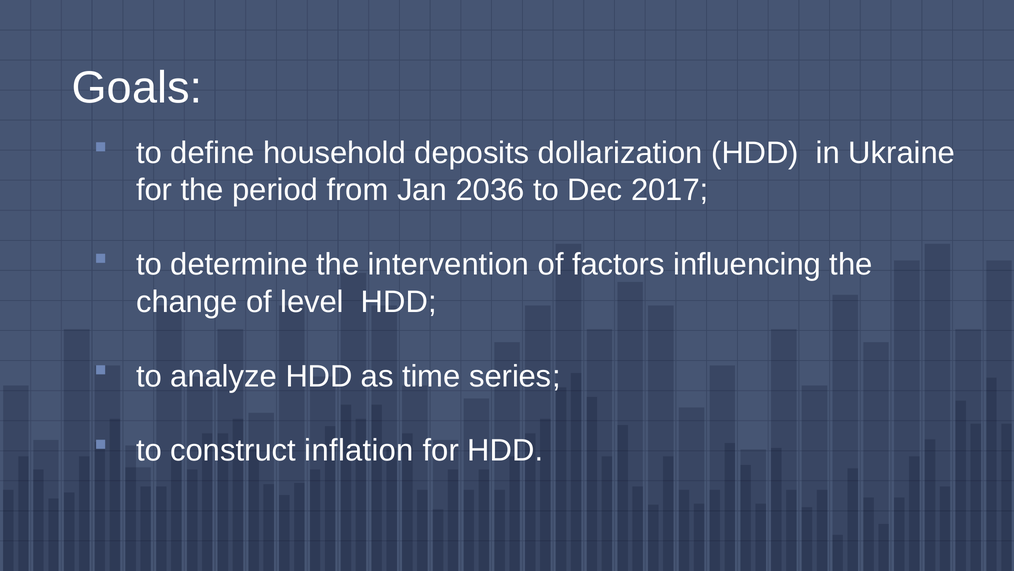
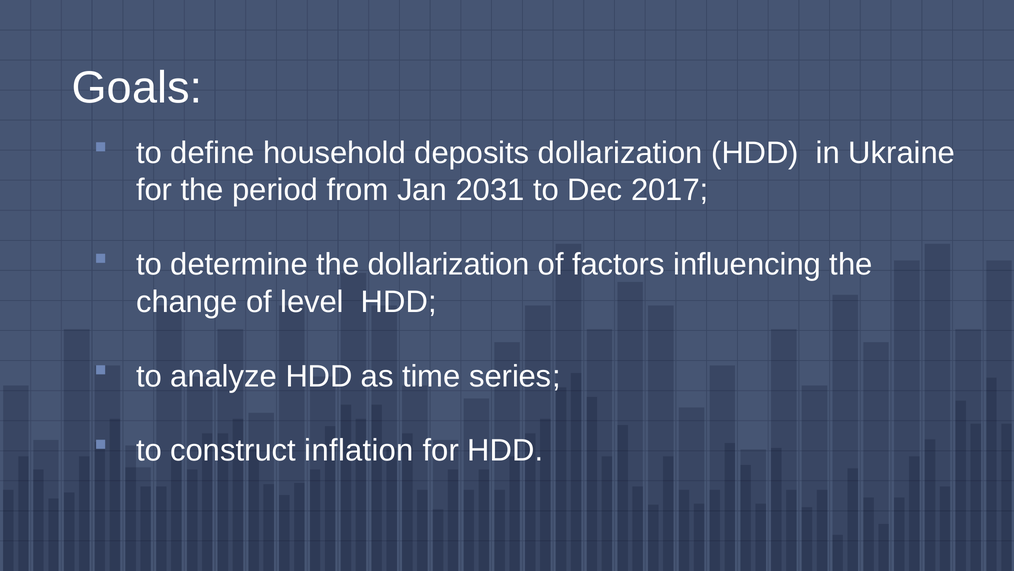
2036: 2036 -> 2031
the intervention: intervention -> dollarization
